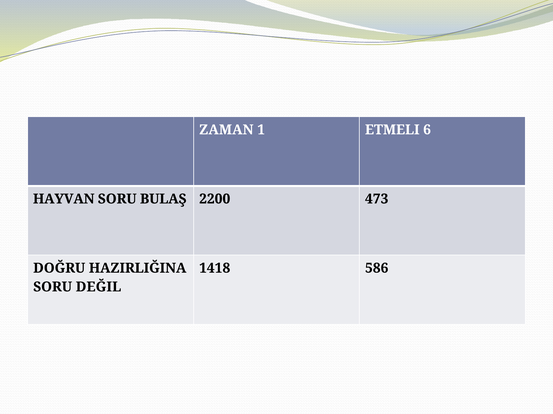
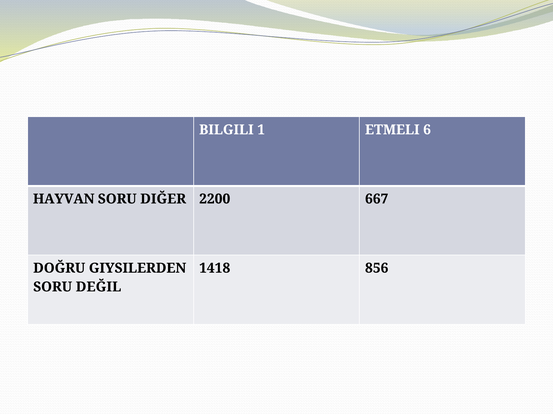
ZAMAN: ZAMAN -> BILGILI
BULAŞ: BULAŞ -> DIĞER
473: 473 -> 667
HAZIRLIĞINA: HAZIRLIĞINA -> GIYSILERDEN
586: 586 -> 856
